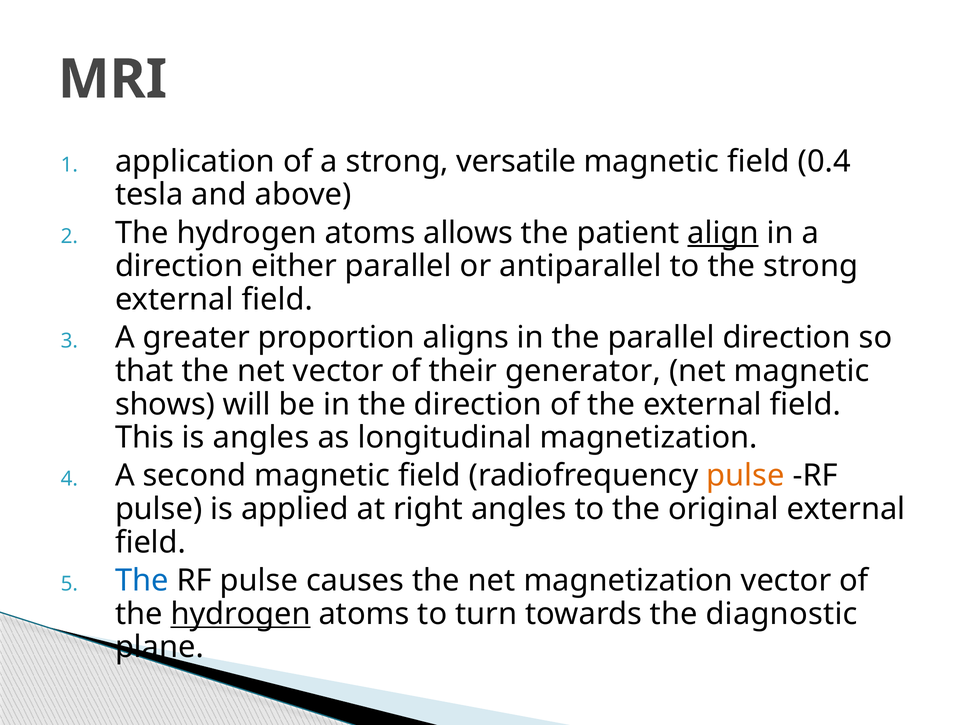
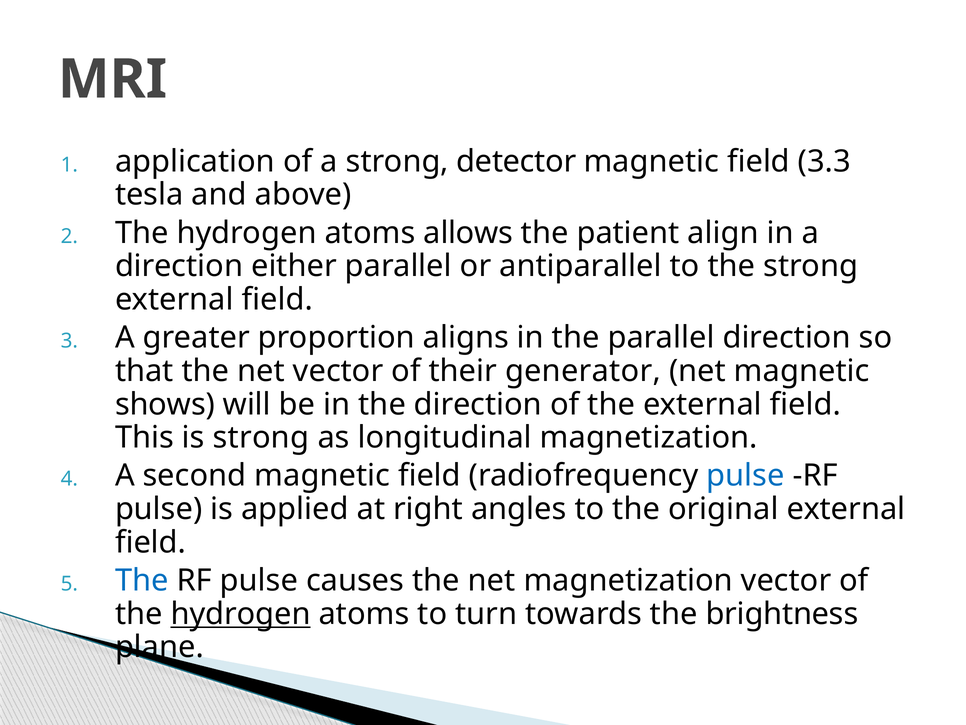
versatile: versatile -> detector
0.4: 0.4 -> 3.3
align underline: present -> none
is angles: angles -> strong
pulse at (745, 475) colour: orange -> blue
diagnostic: diagnostic -> brightness
